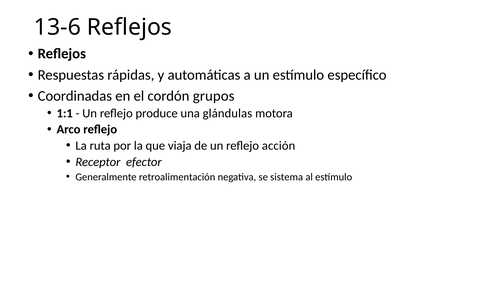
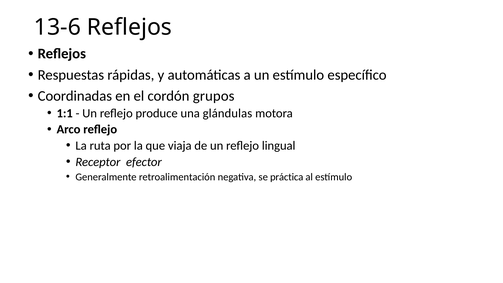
acción: acción -> lingual
sistema: sistema -> práctica
